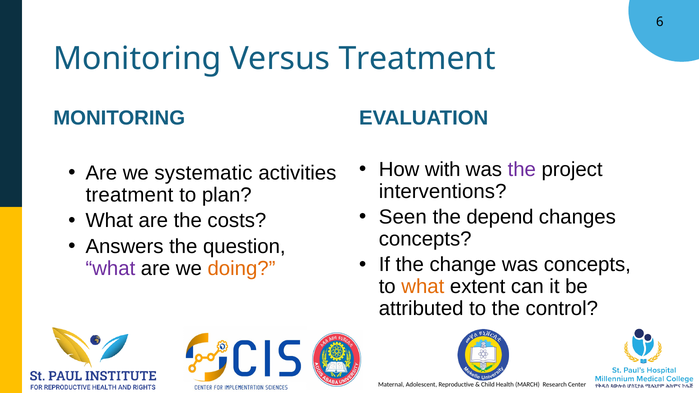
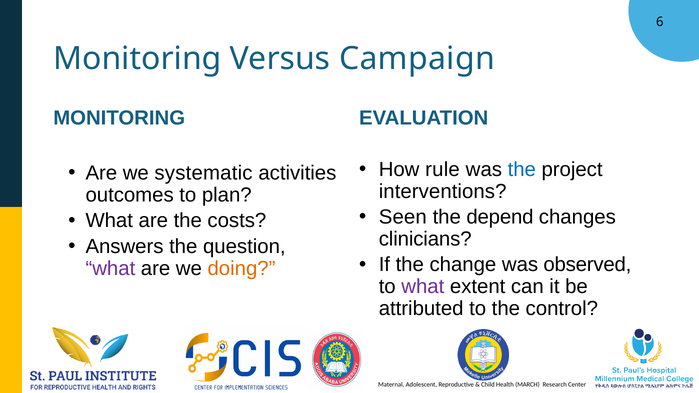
Versus Treatment: Treatment -> Campaign
with: with -> rule
the at (522, 169) colour: purple -> blue
treatment at (129, 195): treatment -> outcomes
concepts at (425, 239): concepts -> clinicians
was concepts: concepts -> observed
what at (423, 287) colour: orange -> purple
